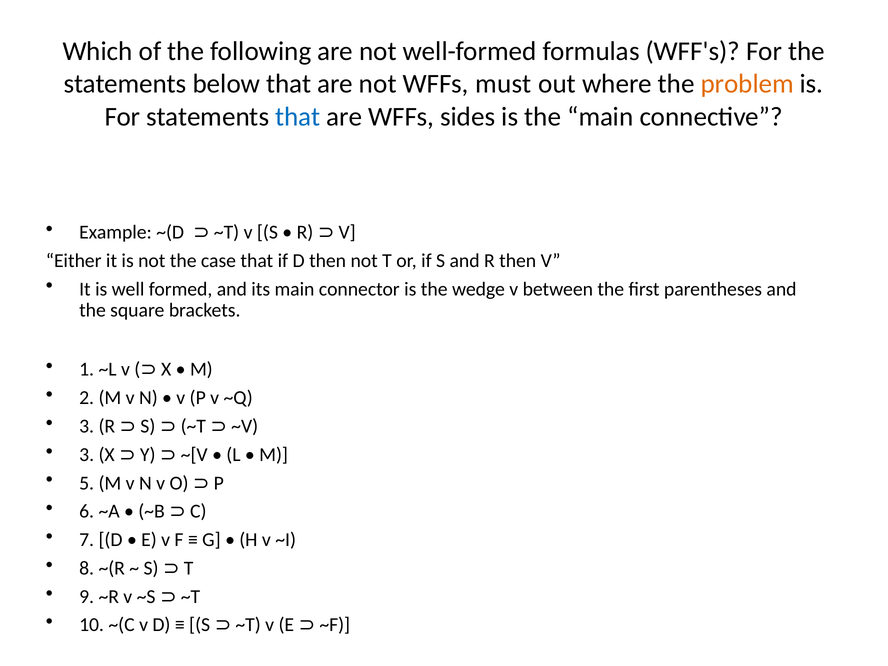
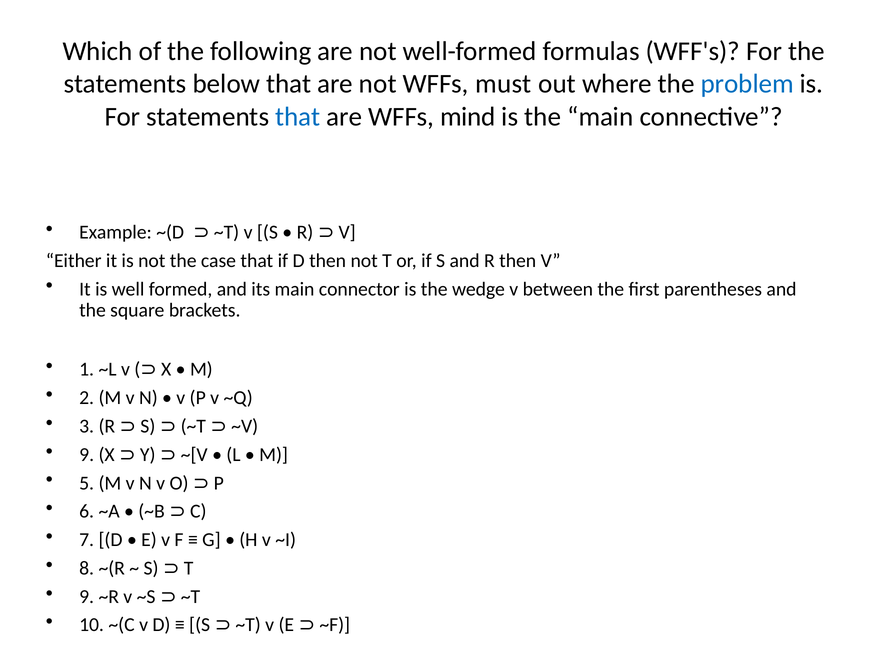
problem colour: orange -> blue
sides: sides -> mind
3 at (87, 455): 3 -> 9
